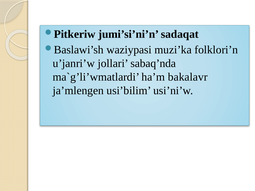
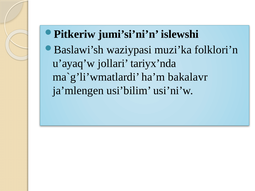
sadaqat: sadaqat -> islewshi
u’janri’w: u’janri’w -> u’ayaq’w
sabaq’nda: sabaq’nda -> tariyx’nda
